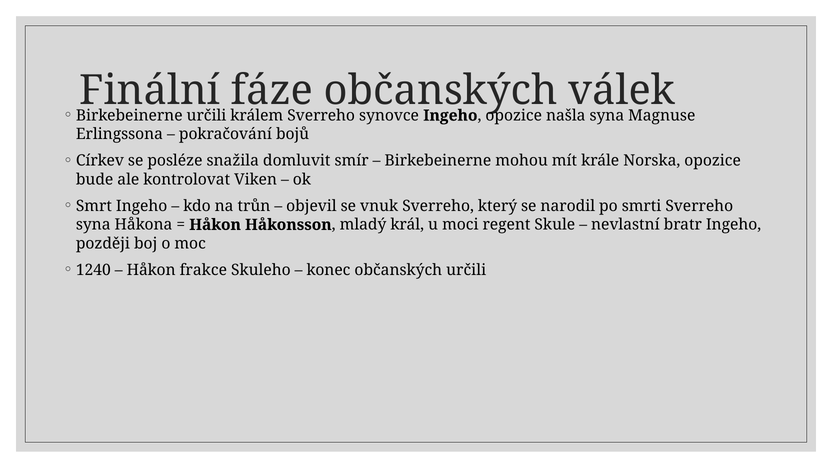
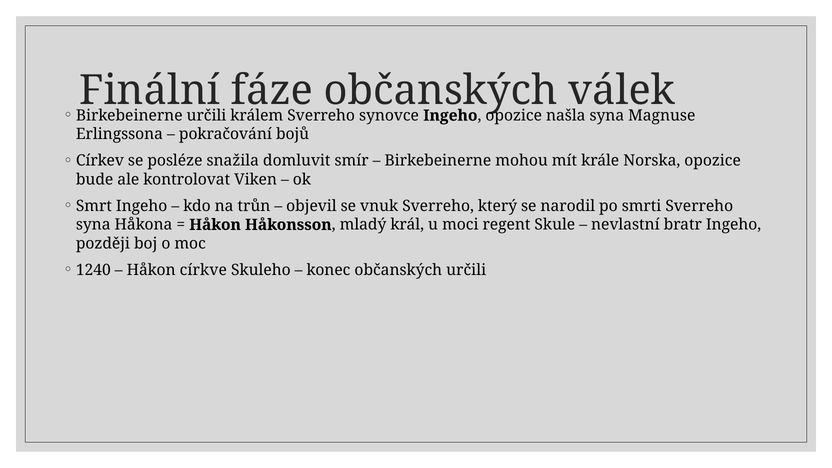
frakce: frakce -> církve
